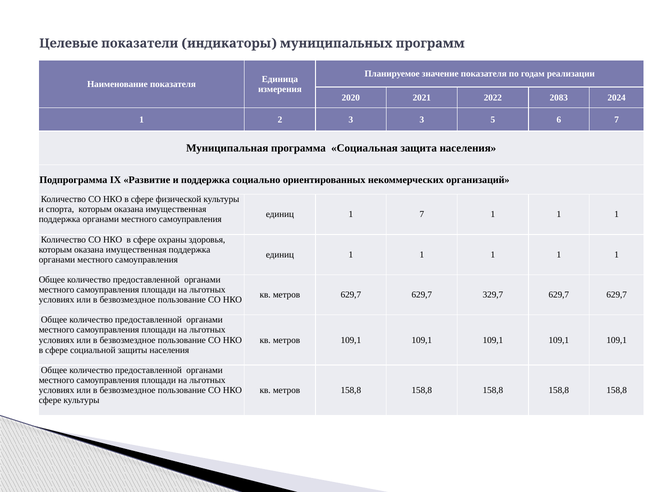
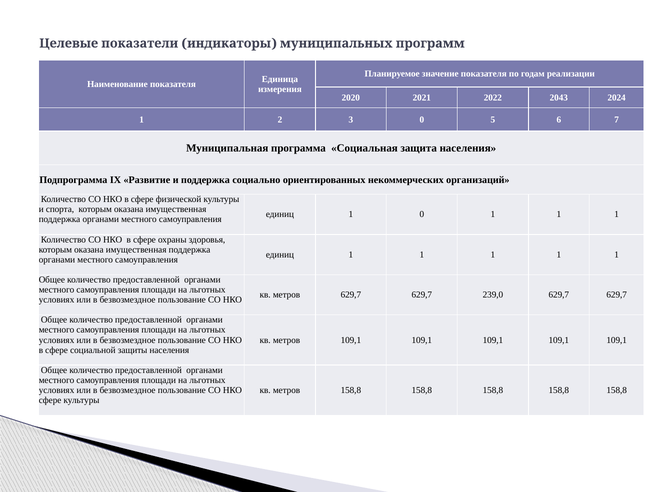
2083: 2083 -> 2043
3 3: 3 -> 0
1 7: 7 -> 0
329,7: 329,7 -> 239,0
